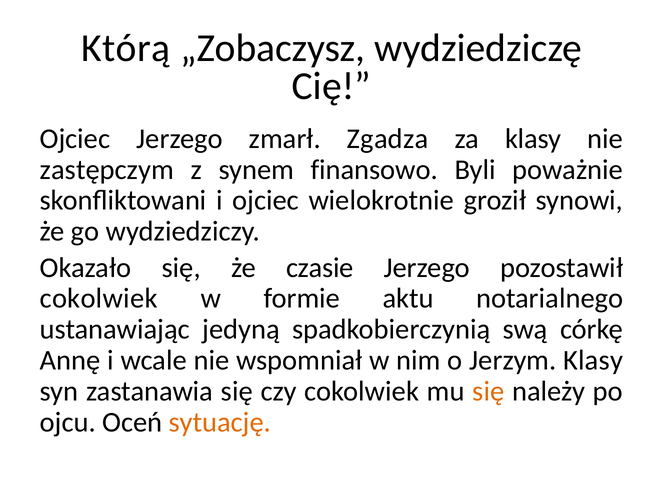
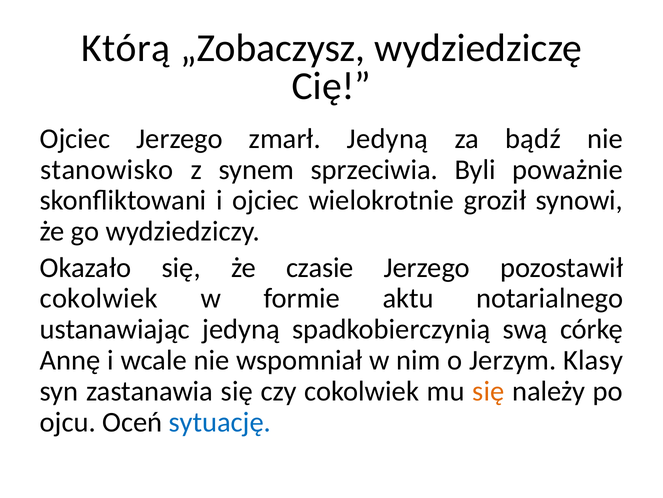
zmarł Zgadza: Zgadza -> Jedyną
za klasy: klasy -> bądź
zastępczym: zastępczym -> stanowisko
finansowo: finansowo -> sprzeciwia
sytuację colour: orange -> blue
